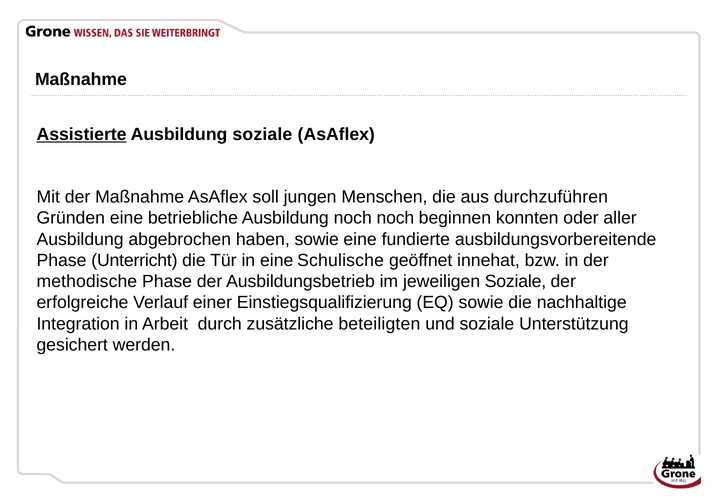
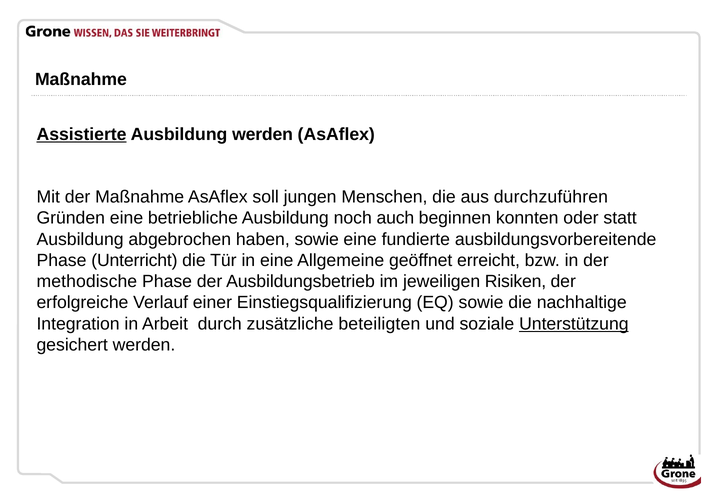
Ausbildung soziale: soziale -> werden
noch noch: noch -> auch
aller: aller -> statt
Schulische: Schulische -> Allgemeine
innehat: innehat -> erreicht
jeweiligen Soziale: Soziale -> Risiken
Unterstützung underline: none -> present
